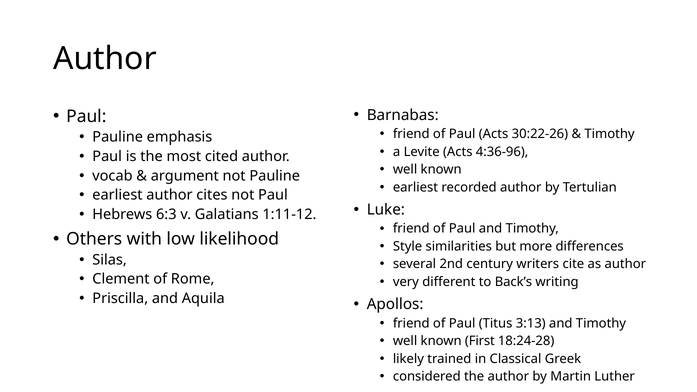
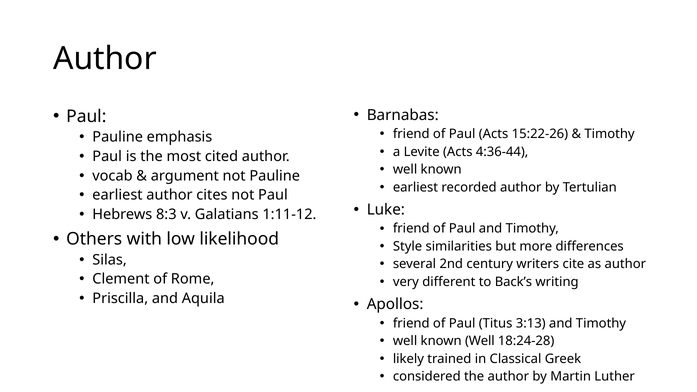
30:22-26: 30:22-26 -> 15:22-26
4:36-96: 4:36-96 -> 4:36-44
6:3: 6:3 -> 8:3
known First: First -> Well
